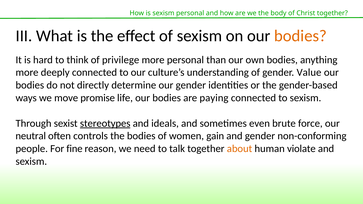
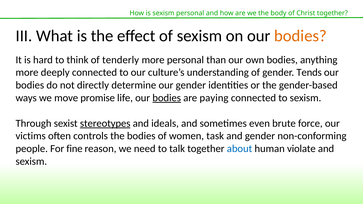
privilege: privilege -> tenderly
Value: Value -> Tends
bodies at (167, 98) underline: none -> present
neutral: neutral -> victims
gain: gain -> task
about colour: orange -> blue
